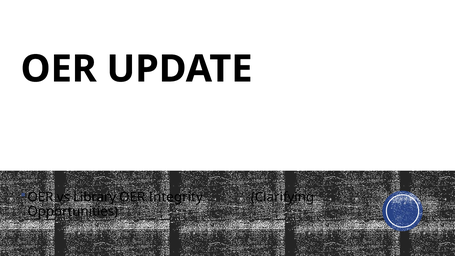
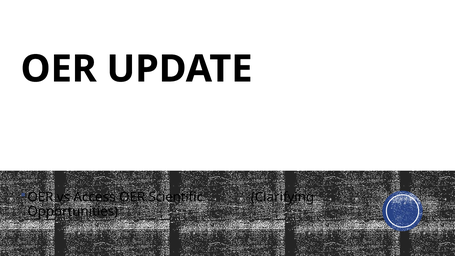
Library: Library -> Access
Integrity: Integrity -> Scientific
